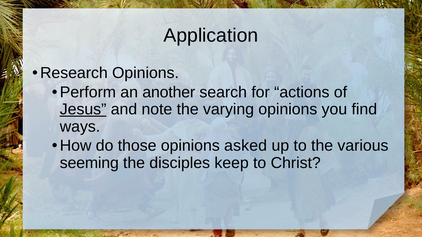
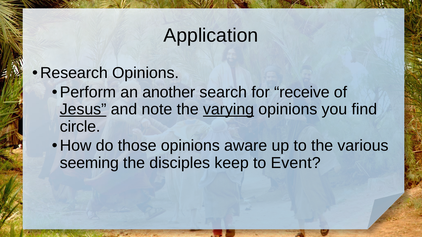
actions: actions -> receive
varying underline: none -> present
ways: ways -> circle
asked: asked -> aware
Christ: Christ -> Event
